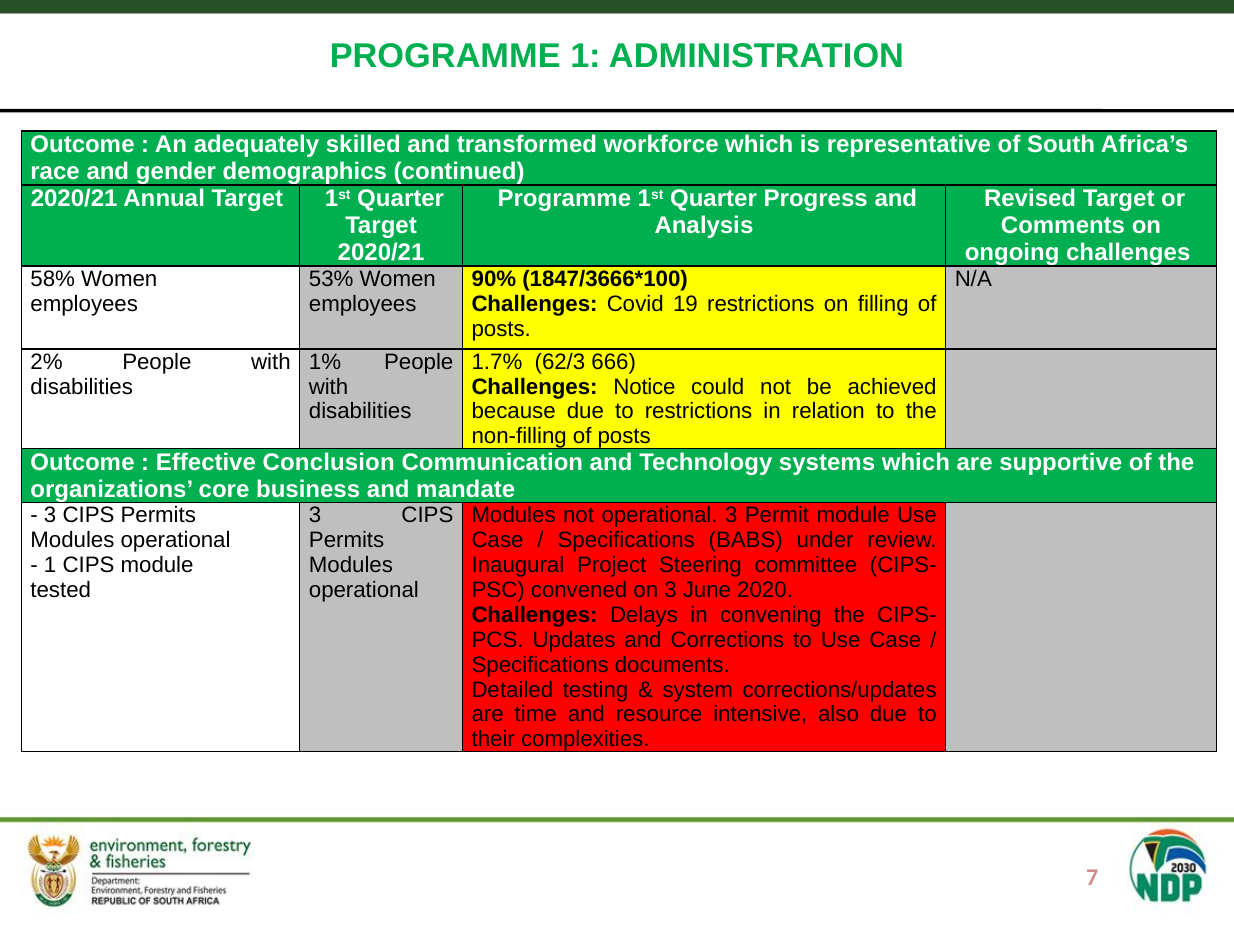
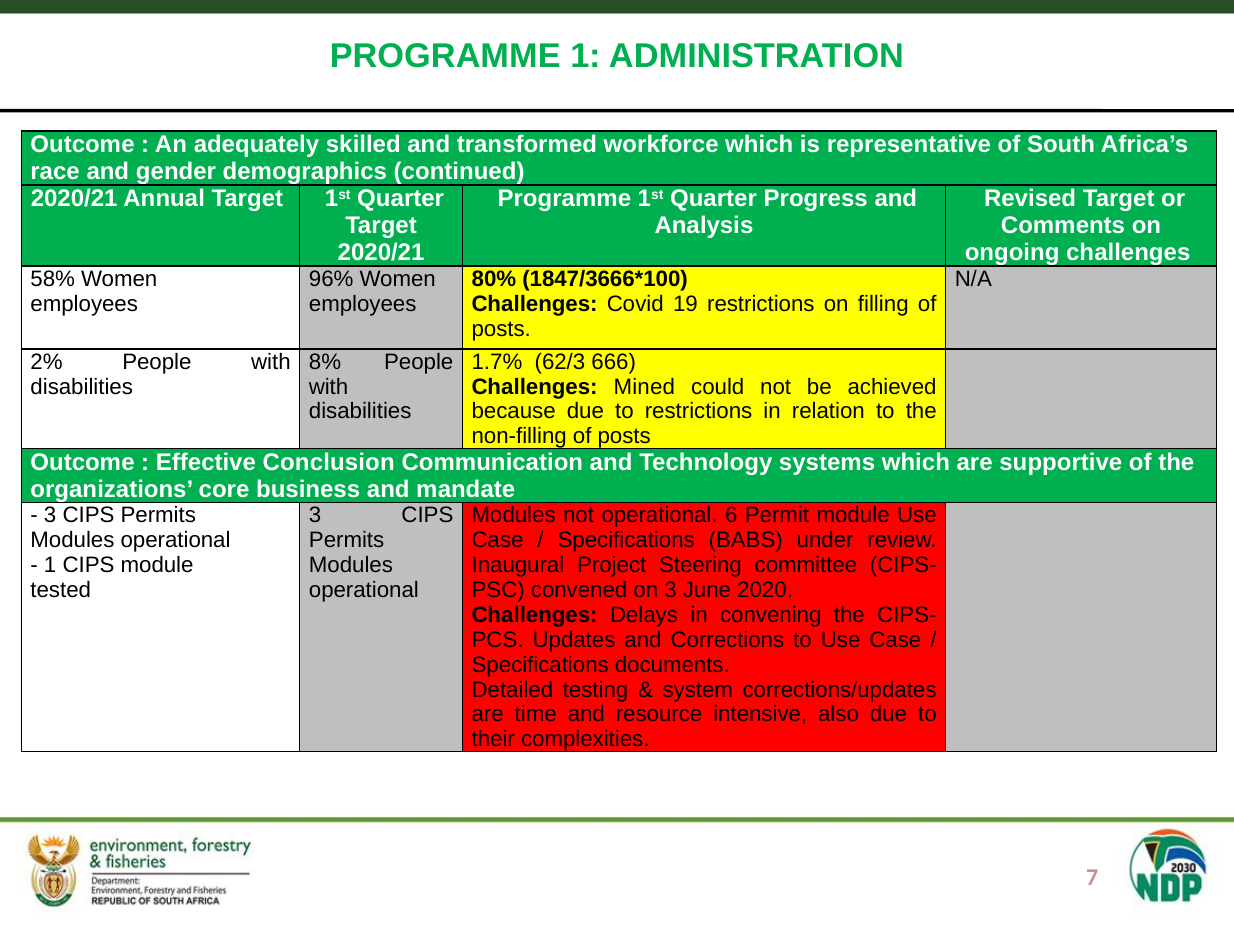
53%: 53% -> 96%
90%: 90% -> 80%
1%: 1% -> 8%
Notice: Notice -> Mined
operational 3: 3 -> 6
